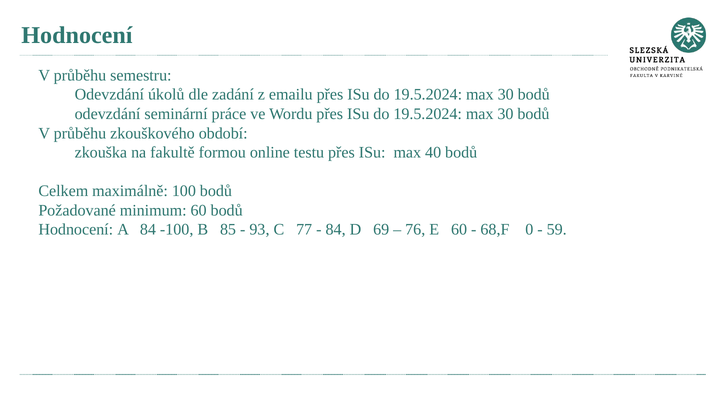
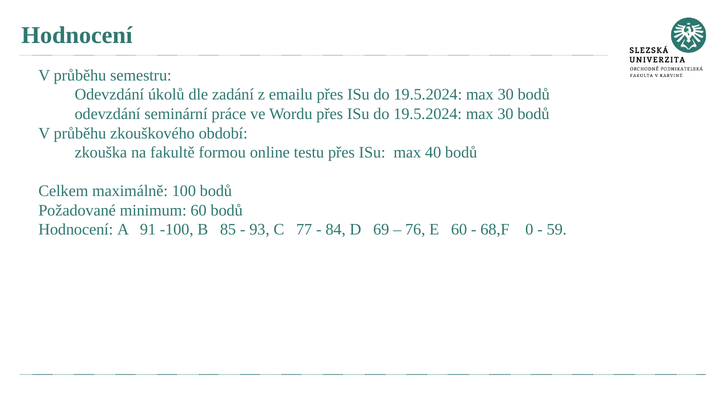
A 84: 84 -> 91
